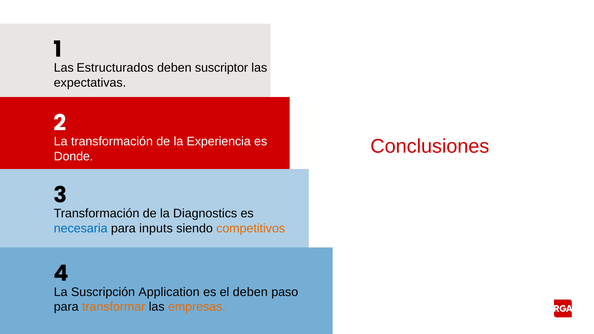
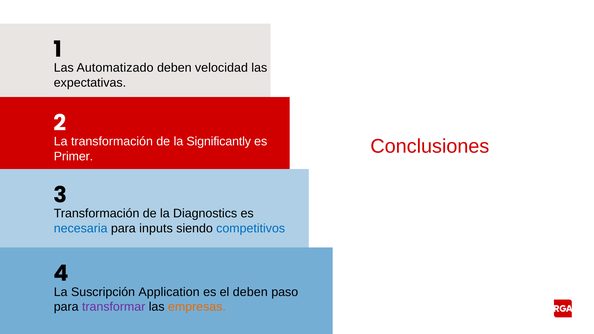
Estructurados: Estructurados -> Automatizado
suscriptor: suscriptor -> velocidad
Experiencia: Experiencia -> Significantly
Donde: Donde -> Primer
competitivos colour: orange -> blue
transformar colour: orange -> purple
